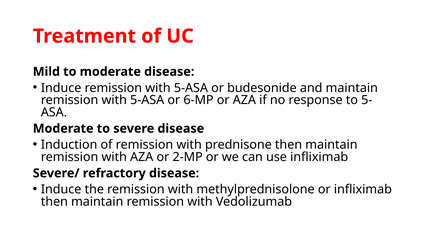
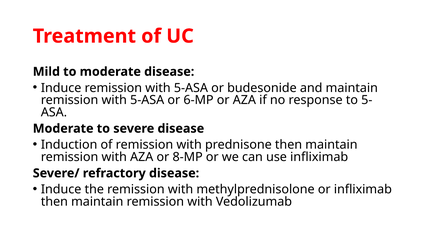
2-MP: 2-MP -> 8-MP
